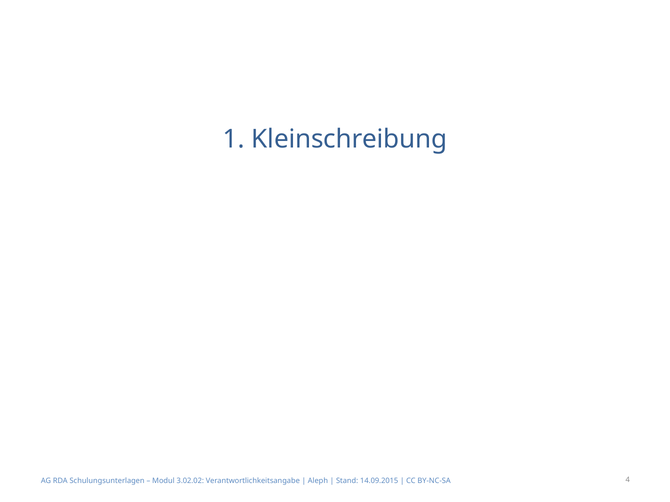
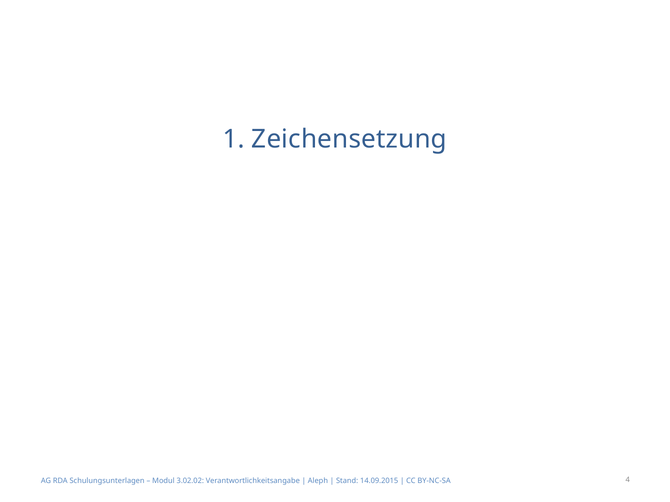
Kleinschreibung: Kleinschreibung -> Zeichensetzung
